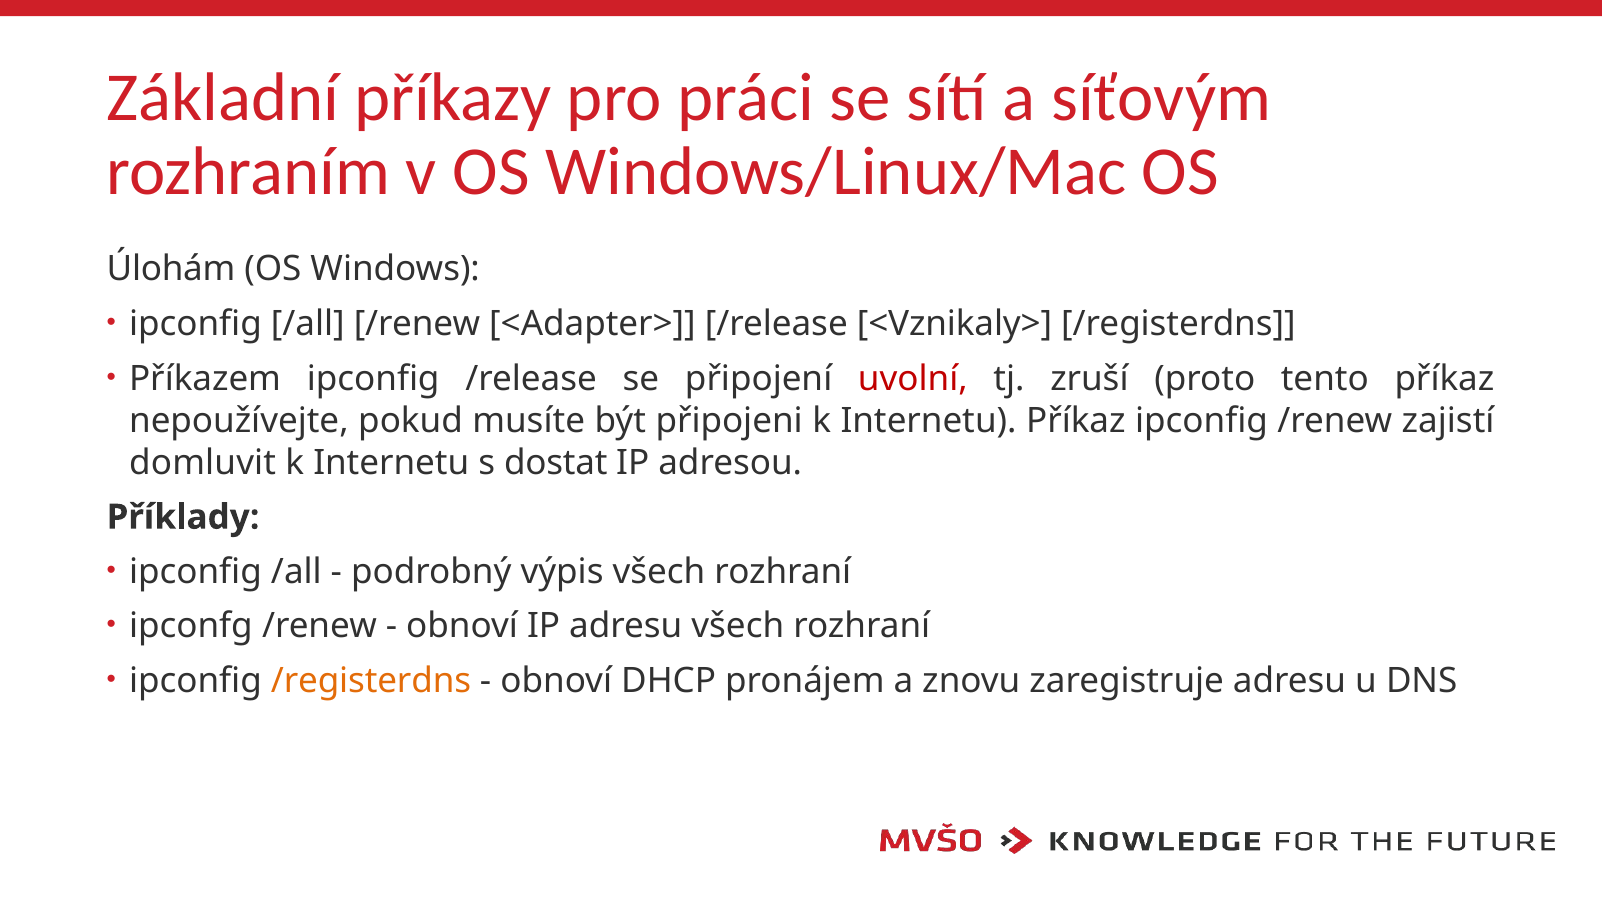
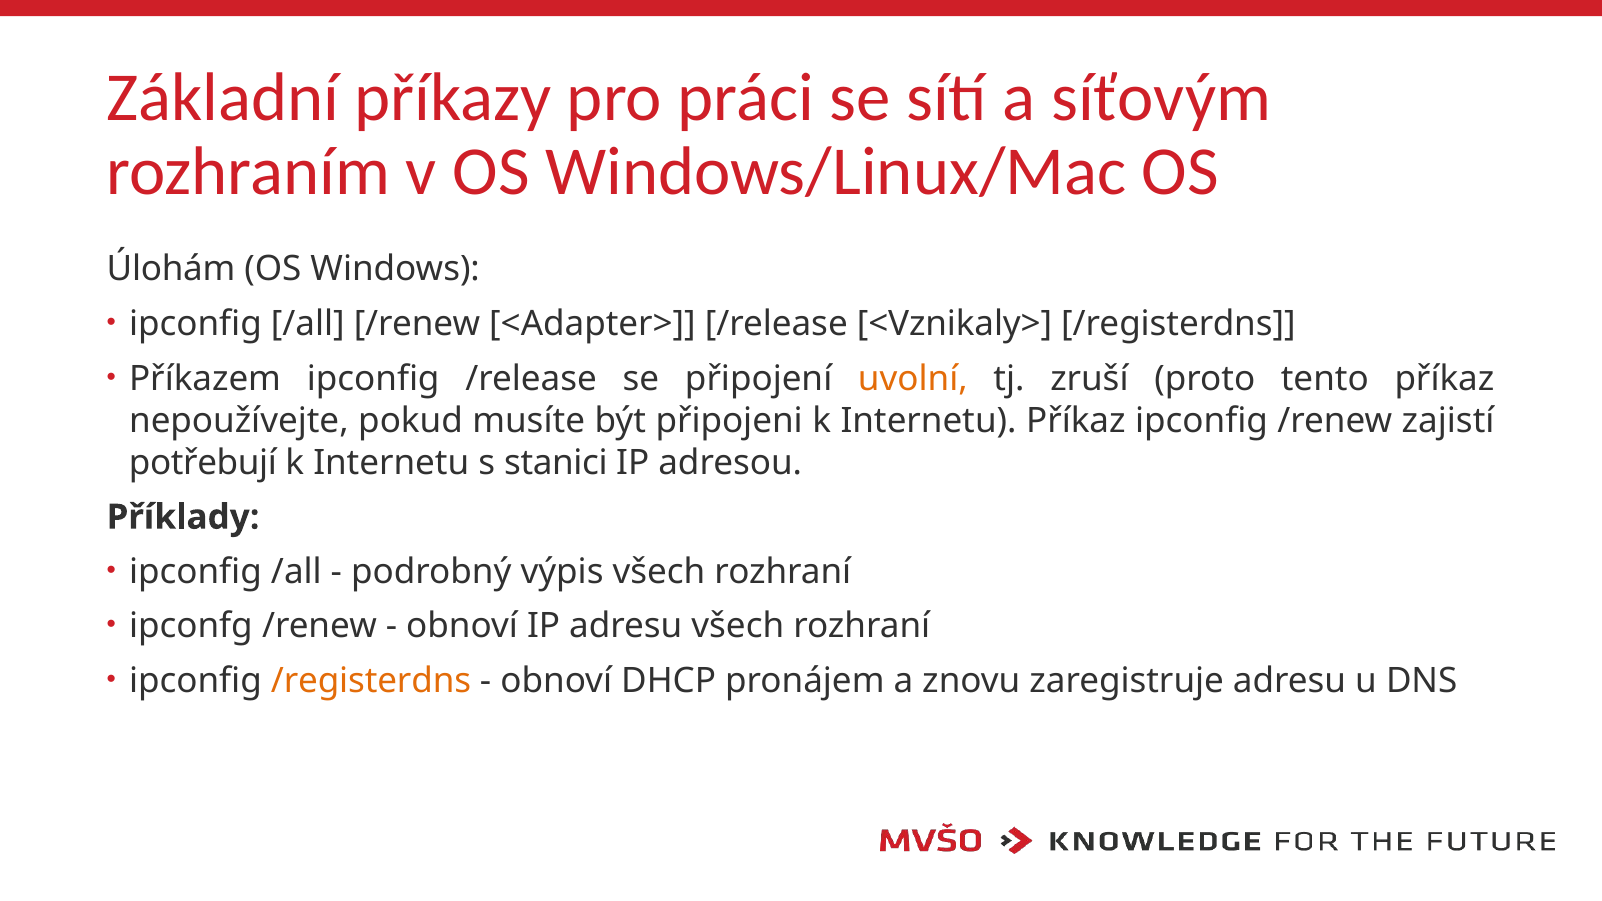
uvolní colour: red -> orange
domluvit: domluvit -> potřebují
dostat: dostat -> stanici
